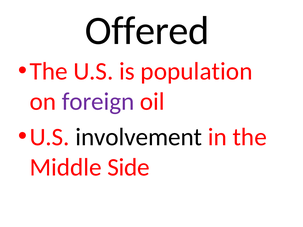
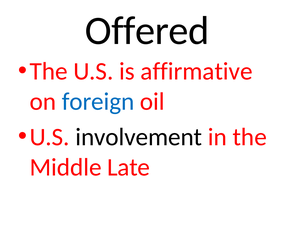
population: population -> affirmative
foreign colour: purple -> blue
Side: Side -> Late
